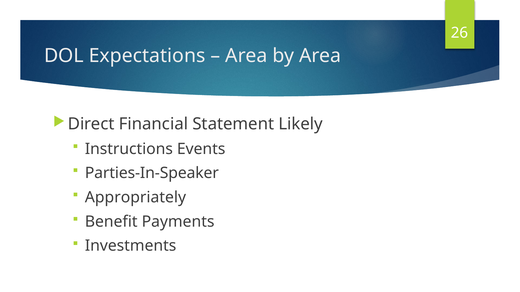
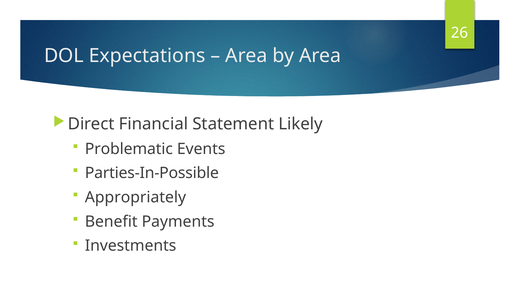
Instructions: Instructions -> Problematic
Parties-In-Speaker: Parties-In-Speaker -> Parties-In-Possible
